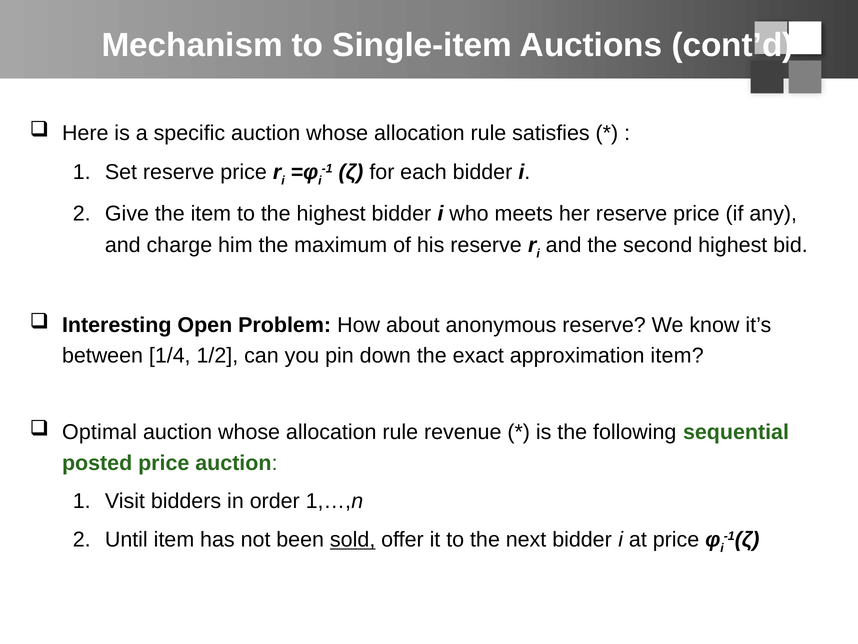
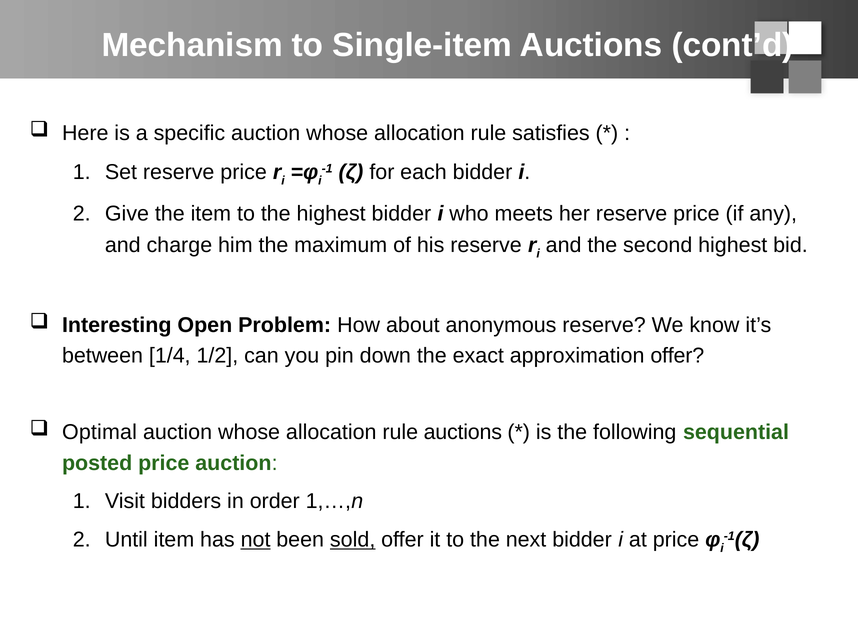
approximation item: item -> offer
rule revenue: revenue -> auctions
not underline: none -> present
